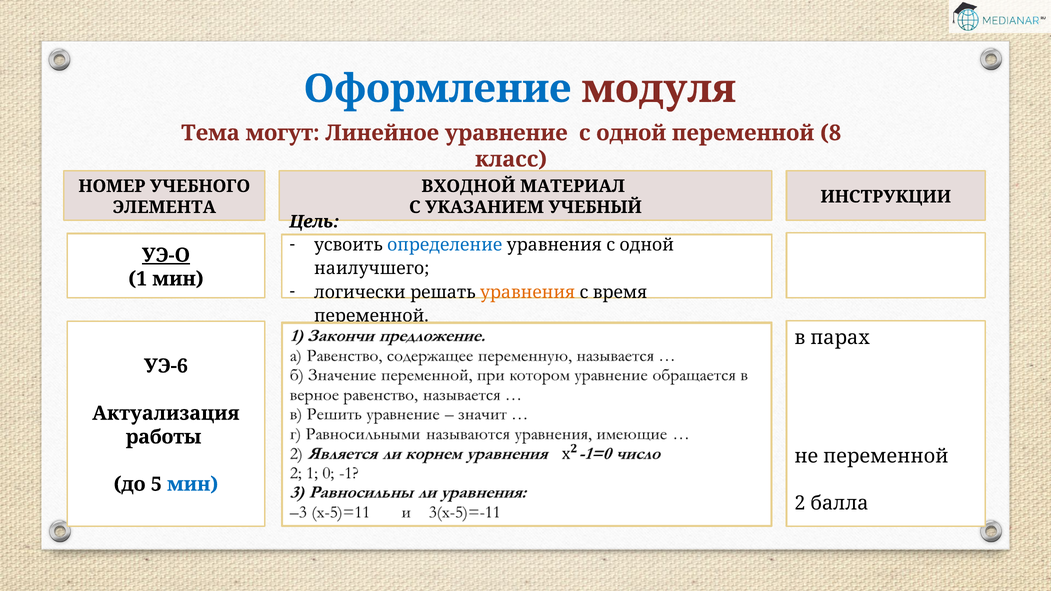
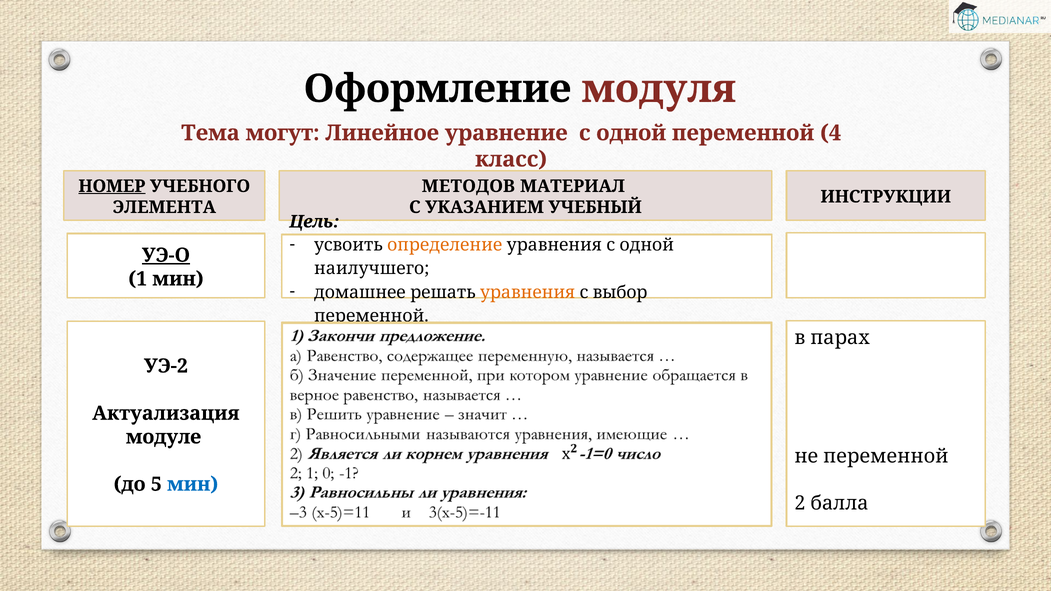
Оформление colour: blue -> black
8: 8 -> 4
НОМЕР underline: none -> present
ВХОДНОЙ: ВХОДНОЙ -> МЕТОДОВ
определение colour: blue -> orange
логически: логически -> домашнее
время: время -> выбор
УЭ-6: УЭ-6 -> УЭ-2
работы: работы -> модуле
